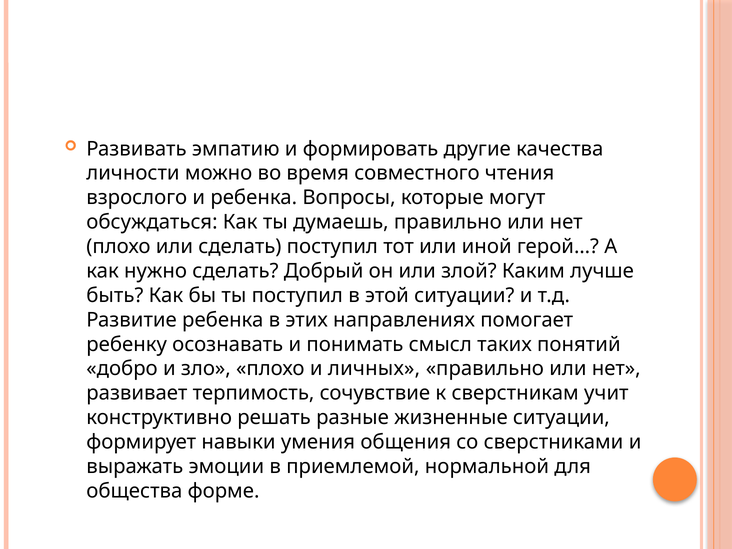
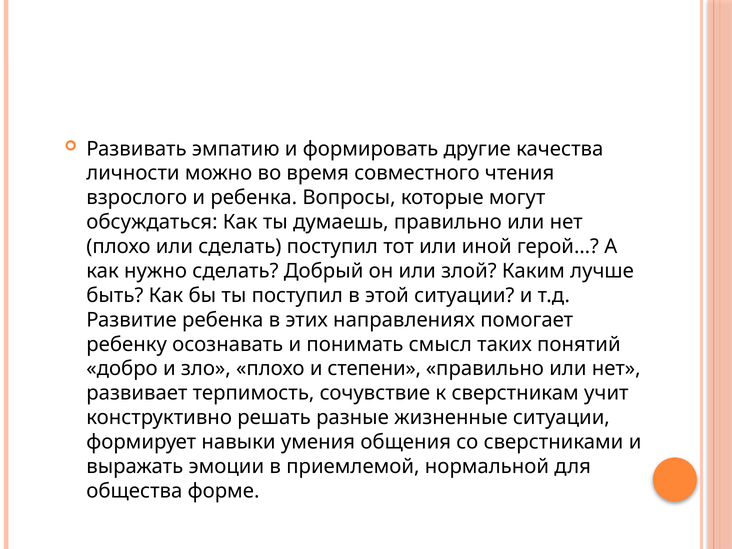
личных: личных -> степени
